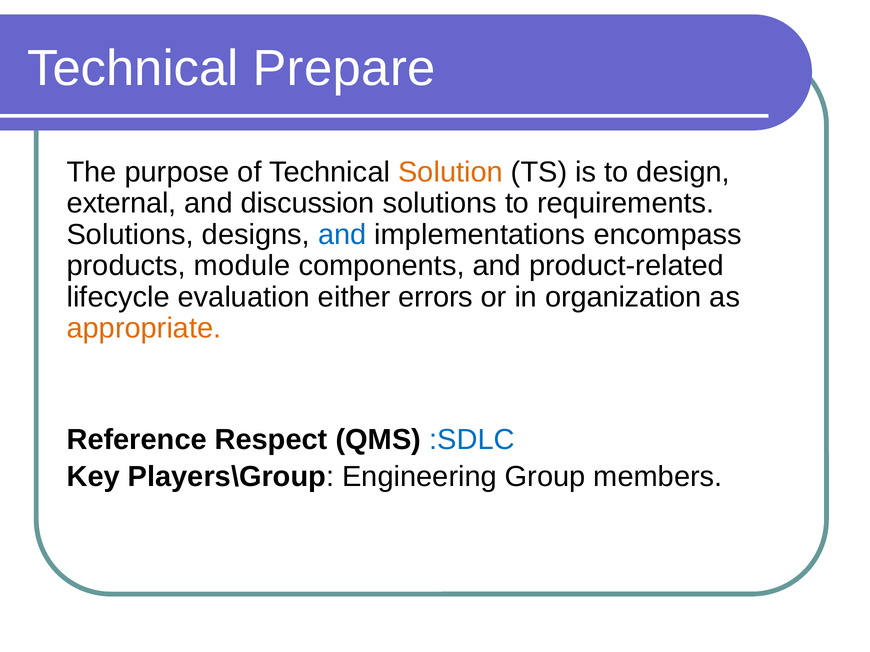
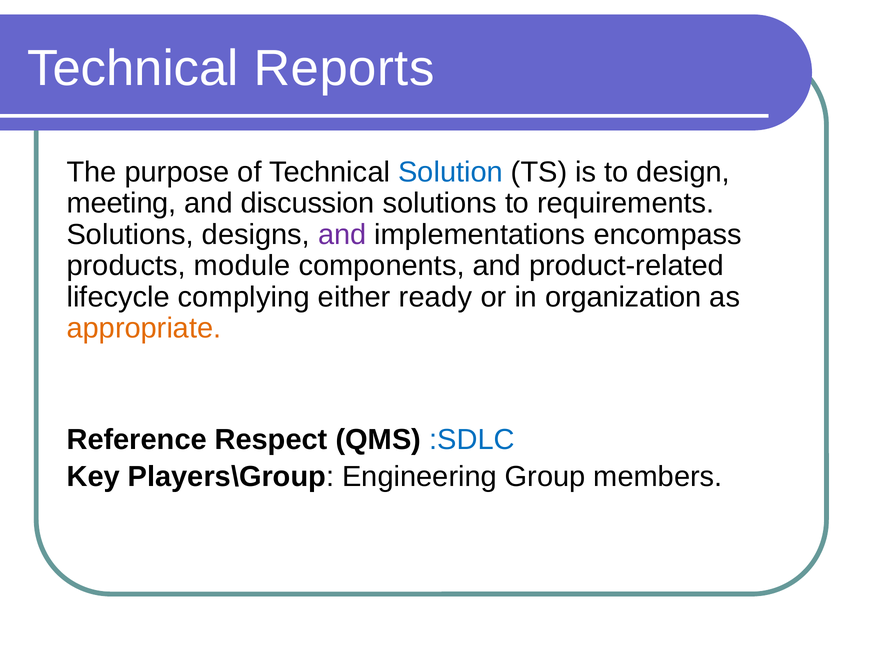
Prepare: Prepare -> Reports
Solution colour: orange -> blue
external: external -> meeting
and at (342, 235) colour: blue -> purple
evaluation: evaluation -> complying
errors: errors -> ready
